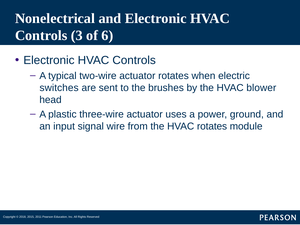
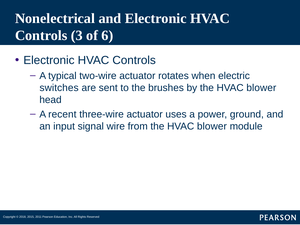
plastic: plastic -> recent
from the HVAC rotates: rotates -> blower
